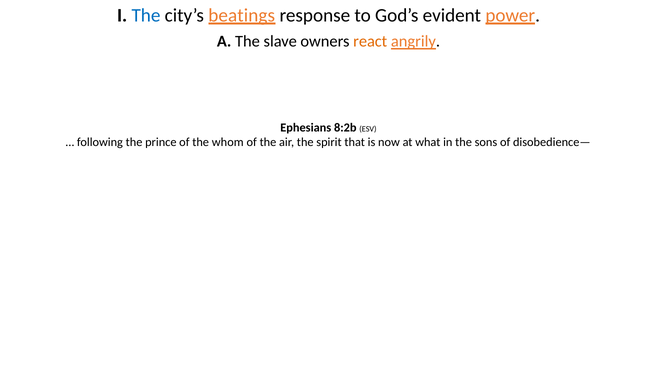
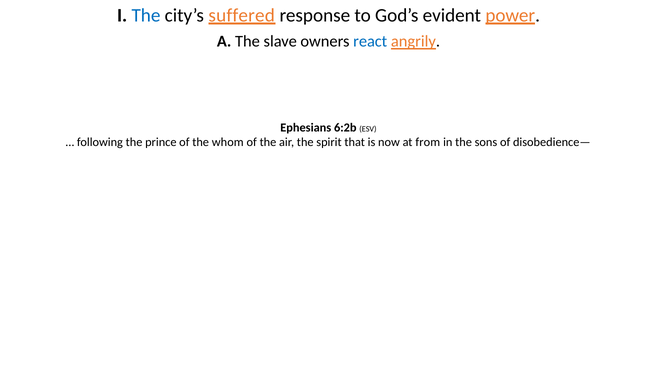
beatings: beatings -> suffered
react colour: orange -> blue
8:2b: 8:2b -> 6:2b
what: what -> from
